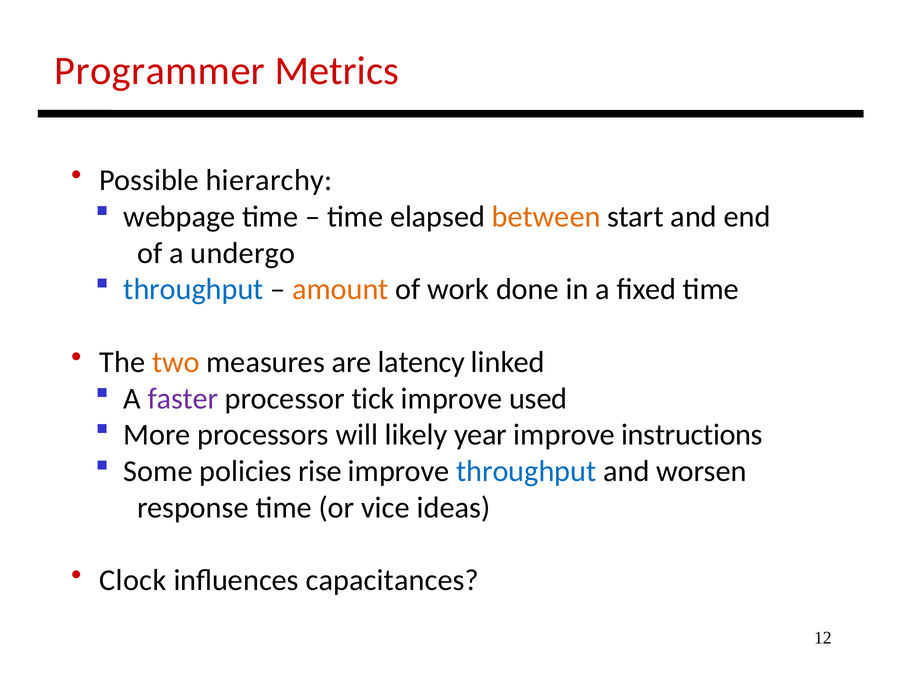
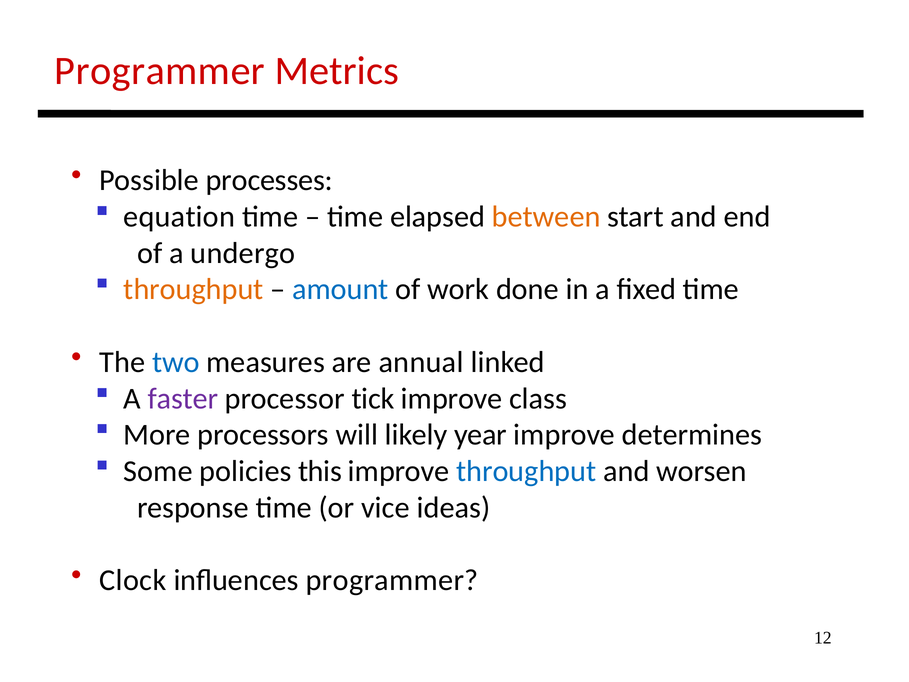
hierarchy: hierarchy -> processes
webpage: webpage -> equation
throughput at (194, 289) colour: blue -> orange
amount colour: orange -> blue
two colour: orange -> blue
latency: latency -> annual
used: used -> class
instructions: instructions -> determines
rise: rise -> this
influences capacitances: capacitances -> programmer
